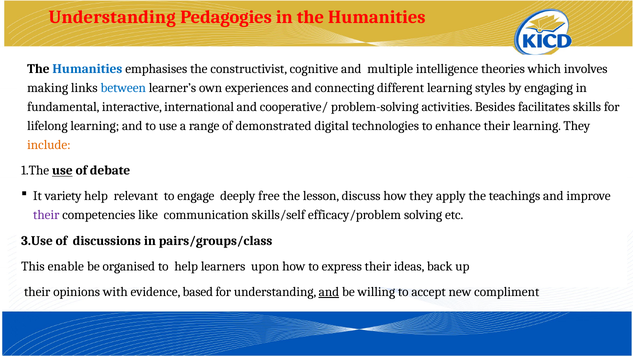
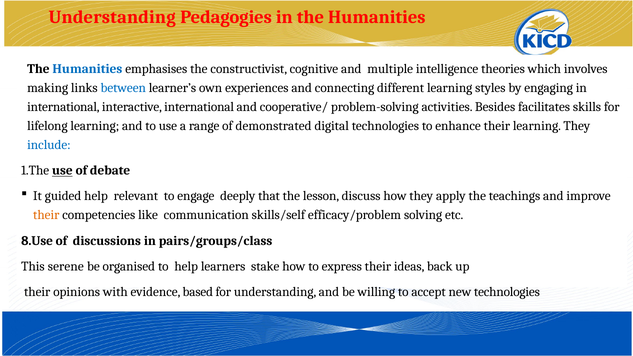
fundamental at (63, 107): fundamental -> international
include colour: orange -> blue
variety: variety -> guided
free: free -> that
their at (46, 215) colour: purple -> orange
3.Use: 3.Use -> 8.Use
enable: enable -> serene
upon: upon -> stake
and at (329, 292) underline: present -> none
new compliment: compliment -> technologies
